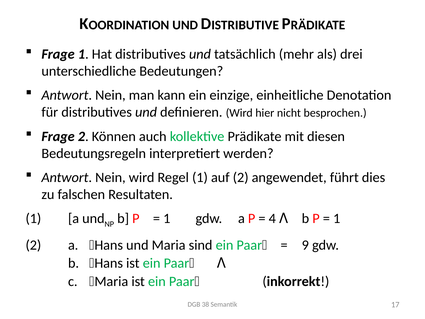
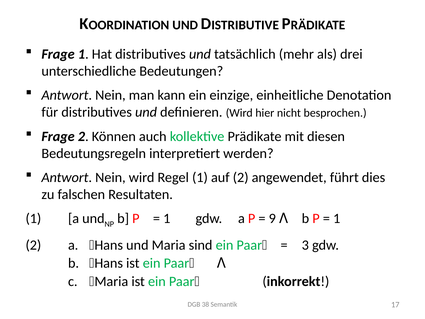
4: 4 -> 9
9: 9 -> 3
